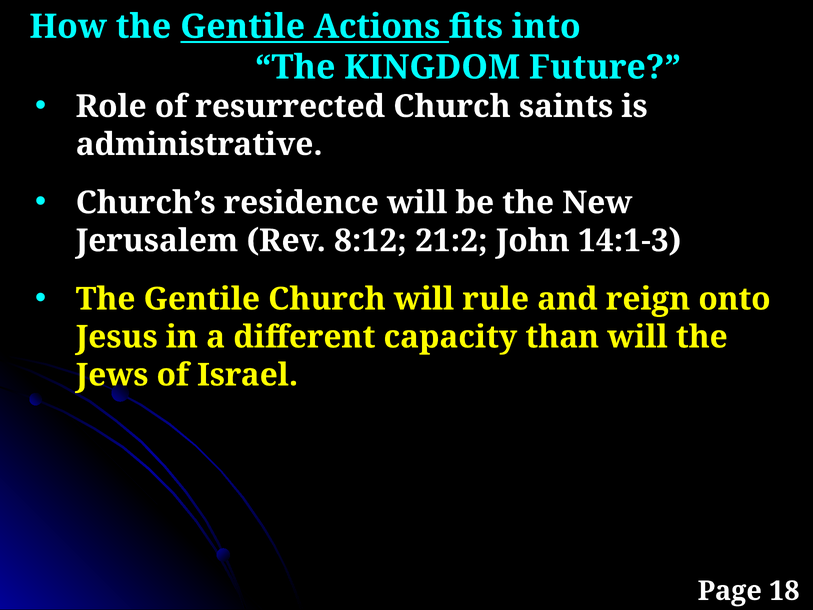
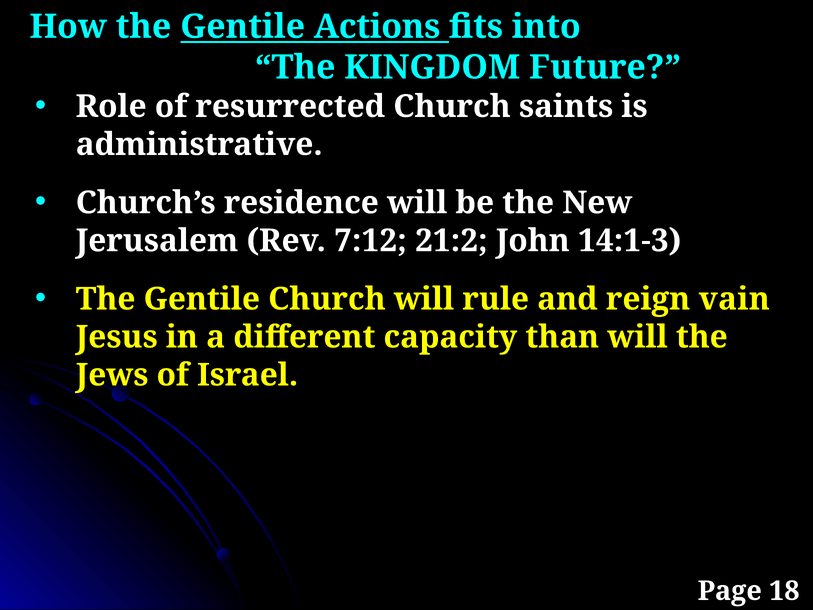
8:12: 8:12 -> 7:12
onto: onto -> vain
